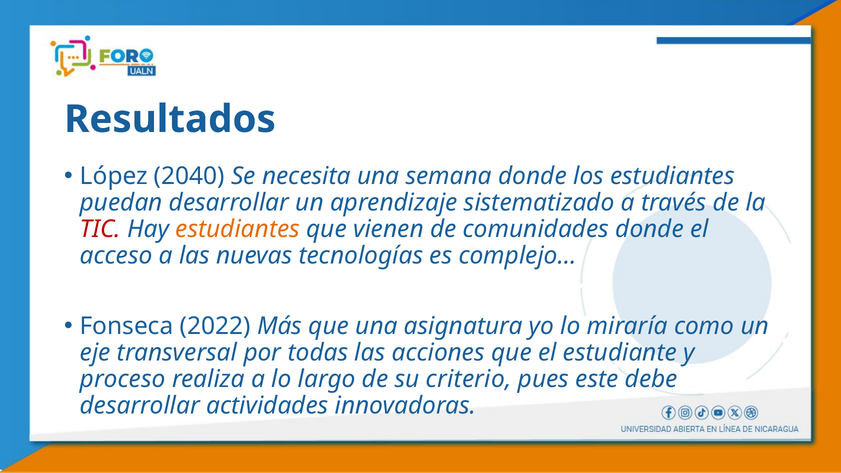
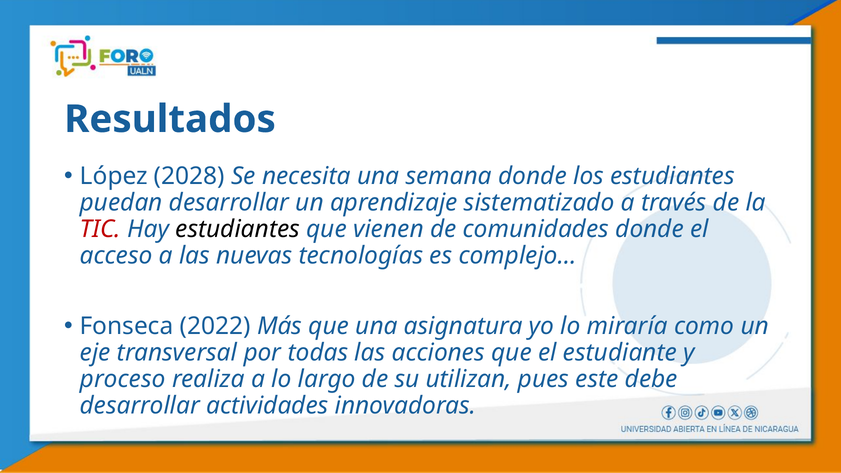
2040: 2040 -> 2028
estudiantes at (238, 229) colour: orange -> black
criterio: criterio -> utilizan
